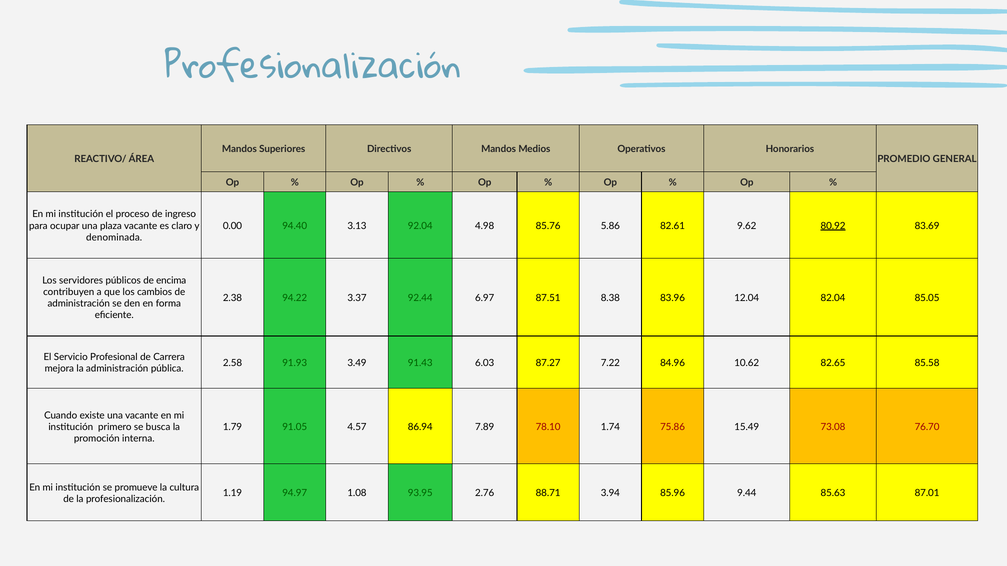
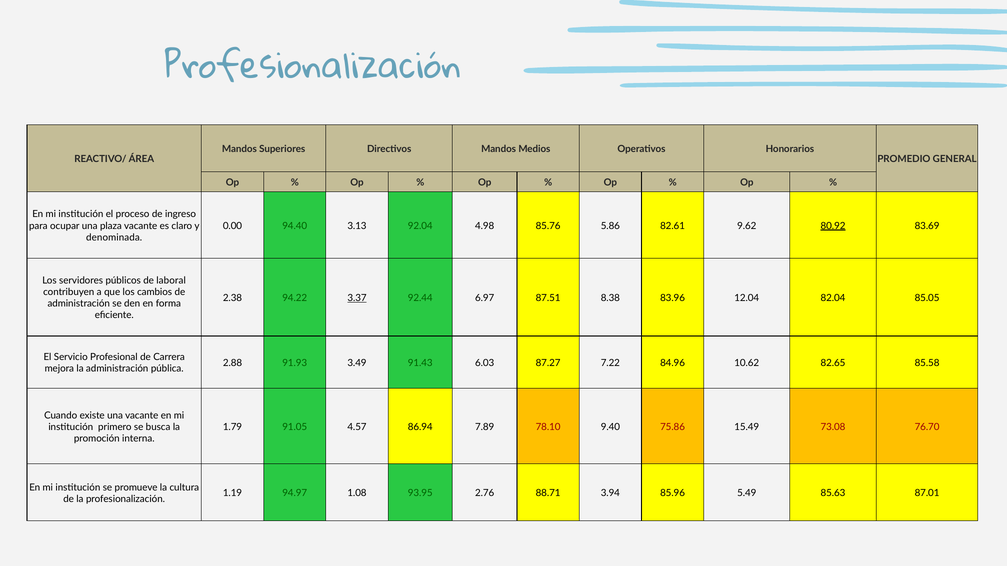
encima: encima -> laboral
3.37 underline: none -> present
2.58: 2.58 -> 2.88
1.74: 1.74 -> 9.40
9.44: 9.44 -> 5.49
